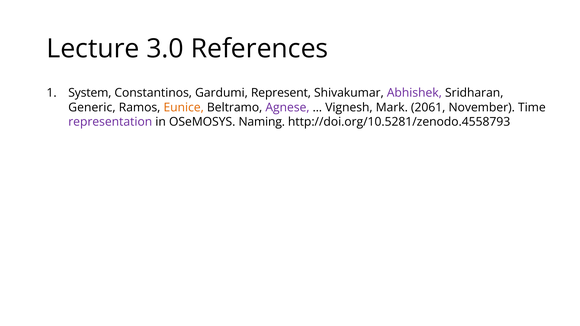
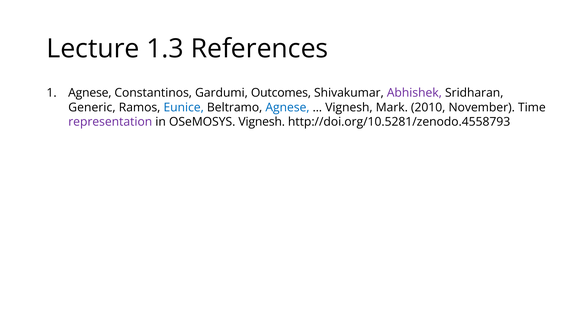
3.0: 3.0 -> 1.3
System at (90, 93): System -> Agnese
Represent: Represent -> Outcomes
Eunice colour: orange -> blue
Agnese at (287, 108) colour: purple -> blue
2061: 2061 -> 2010
OSeMOSYS Naming: Naming -> Vignesh
